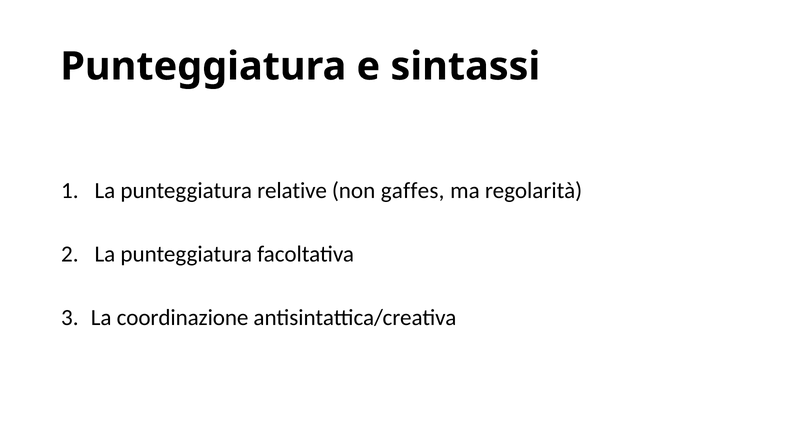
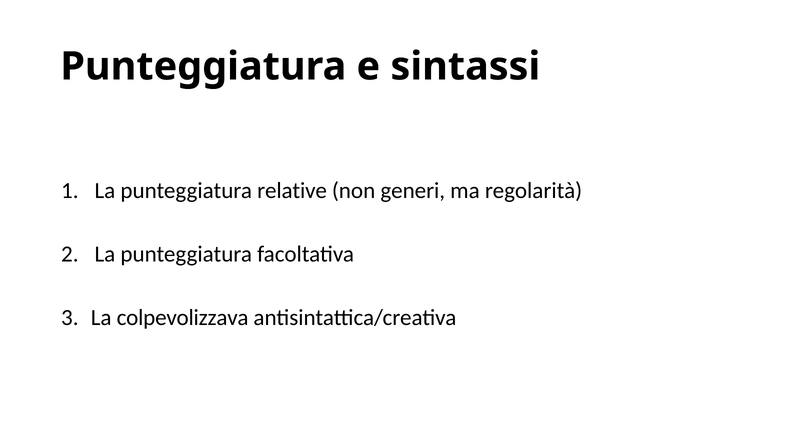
gaffes: gaffes -> generi
coordinazione: coordinazione -> colpevolizzava
